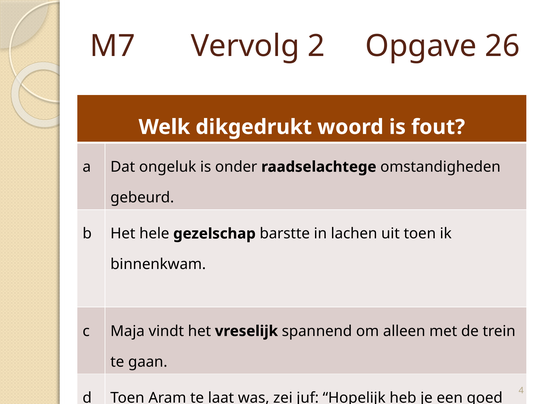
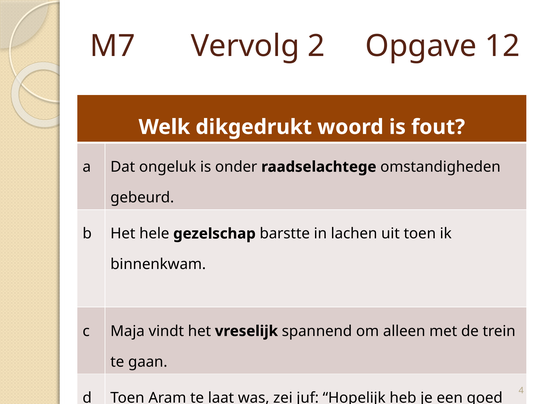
26: 26 -> 12
